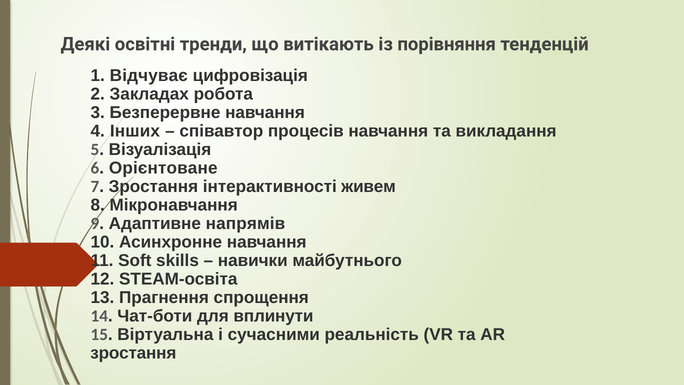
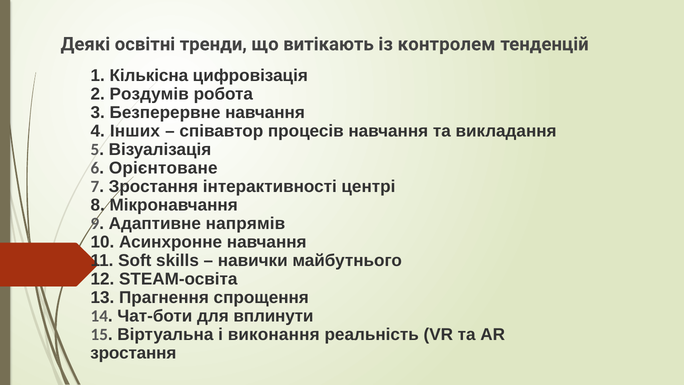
порiвняння: порiвняння -> контролем
Відчуває: Відчуває -> Кількісна
Закладах: Закладах -> Роздумів
живем: живем -> центрі
сучасними: сучасними -> виконання
